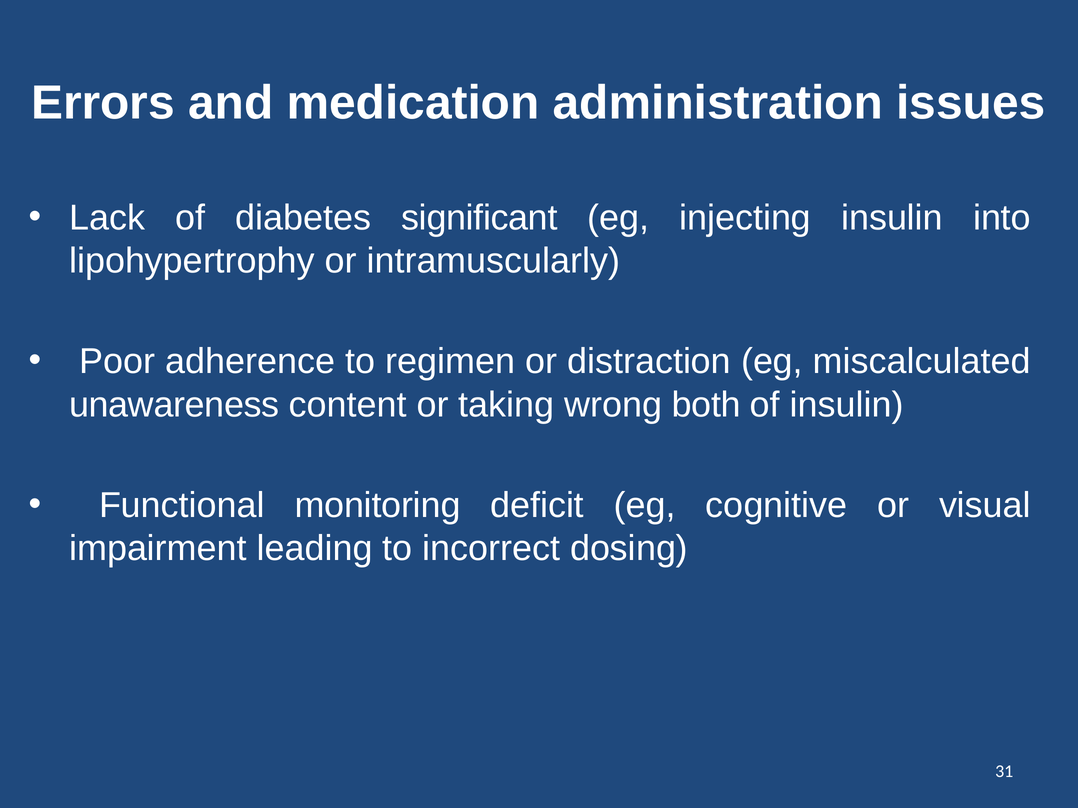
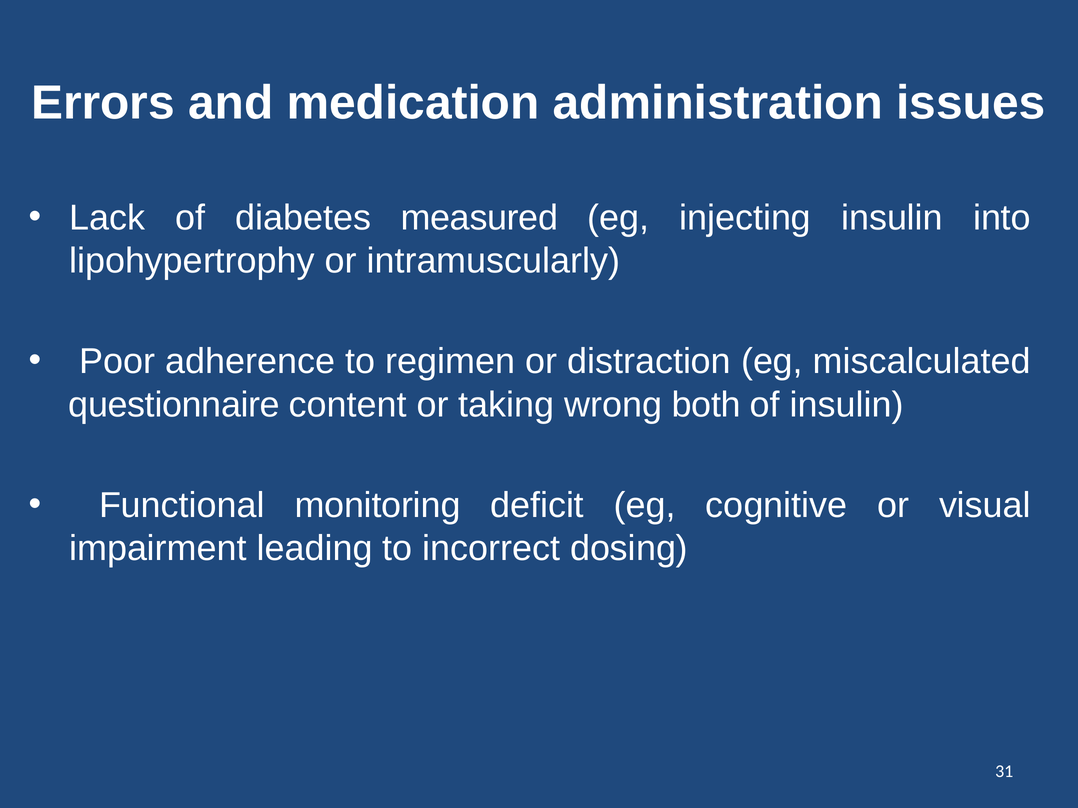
significant: significant -> measured
unawareness: unawareness -> questionnaire
